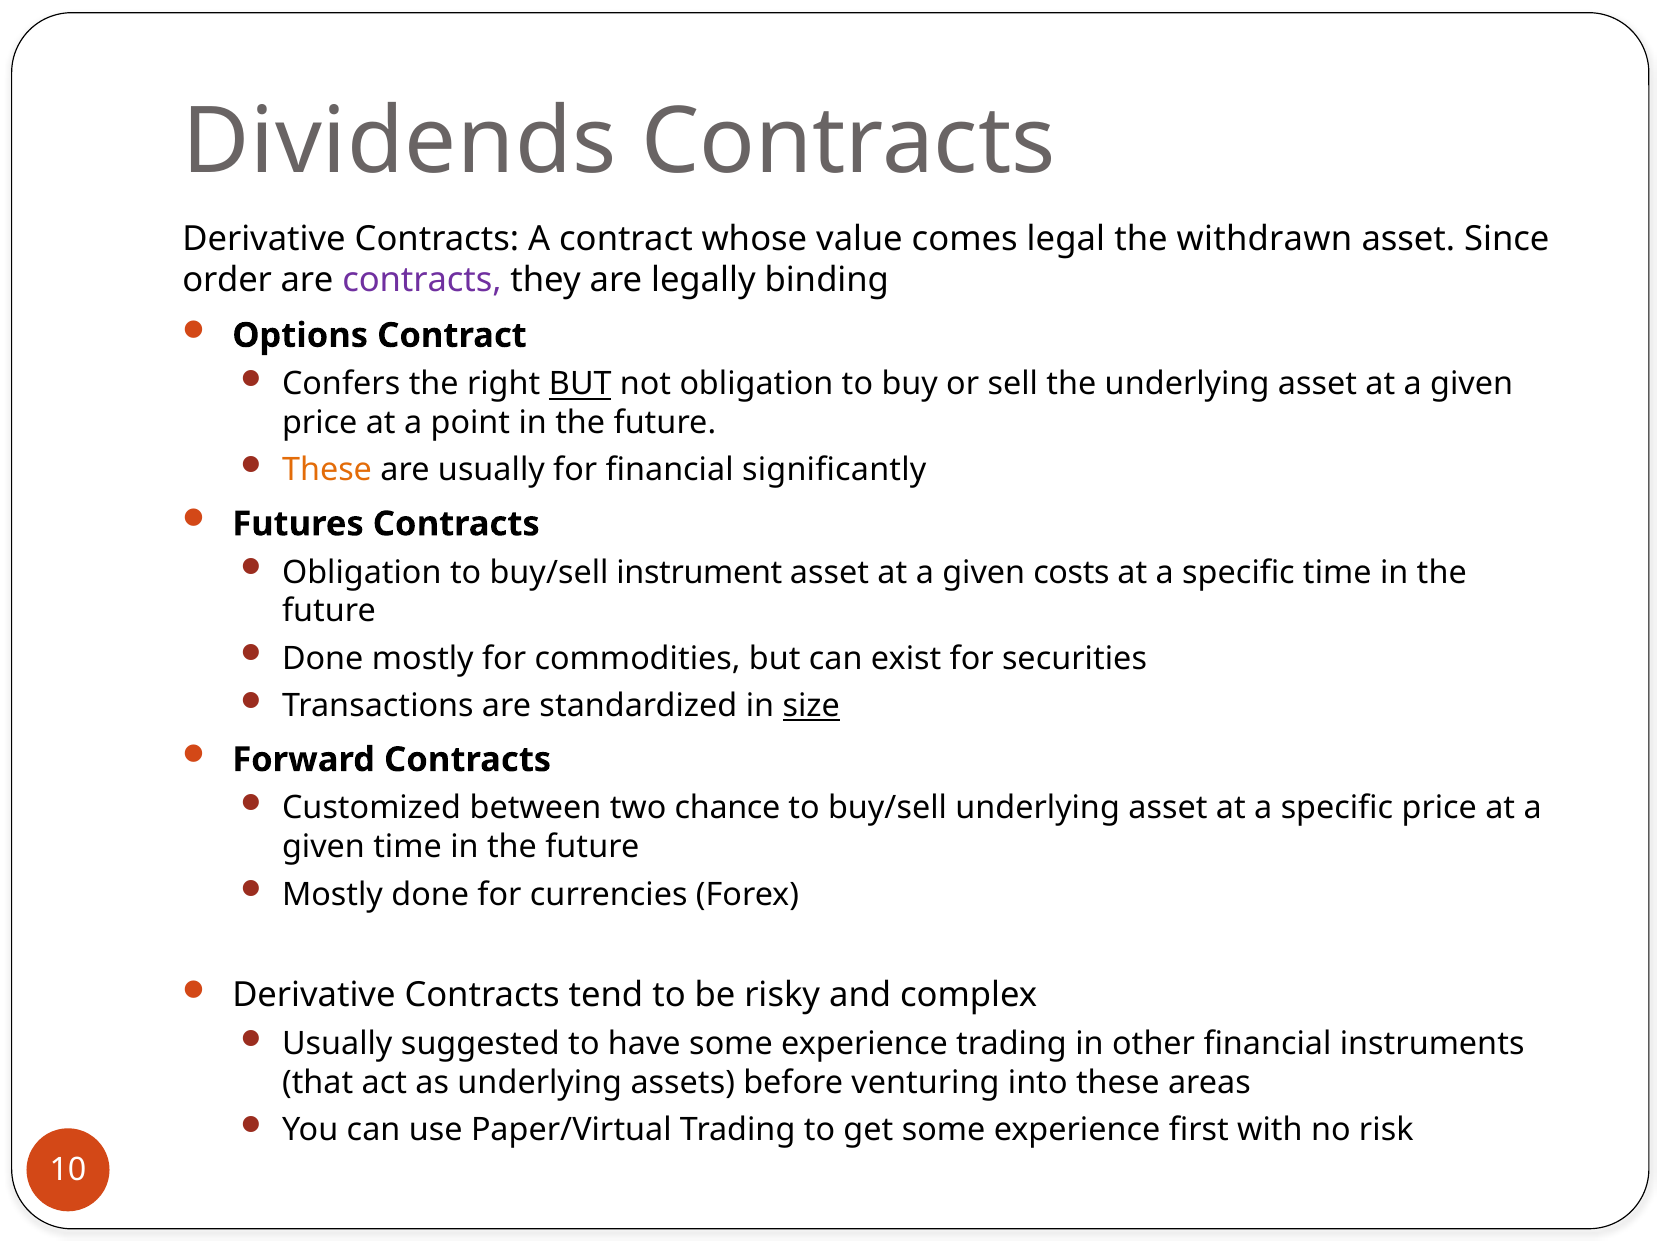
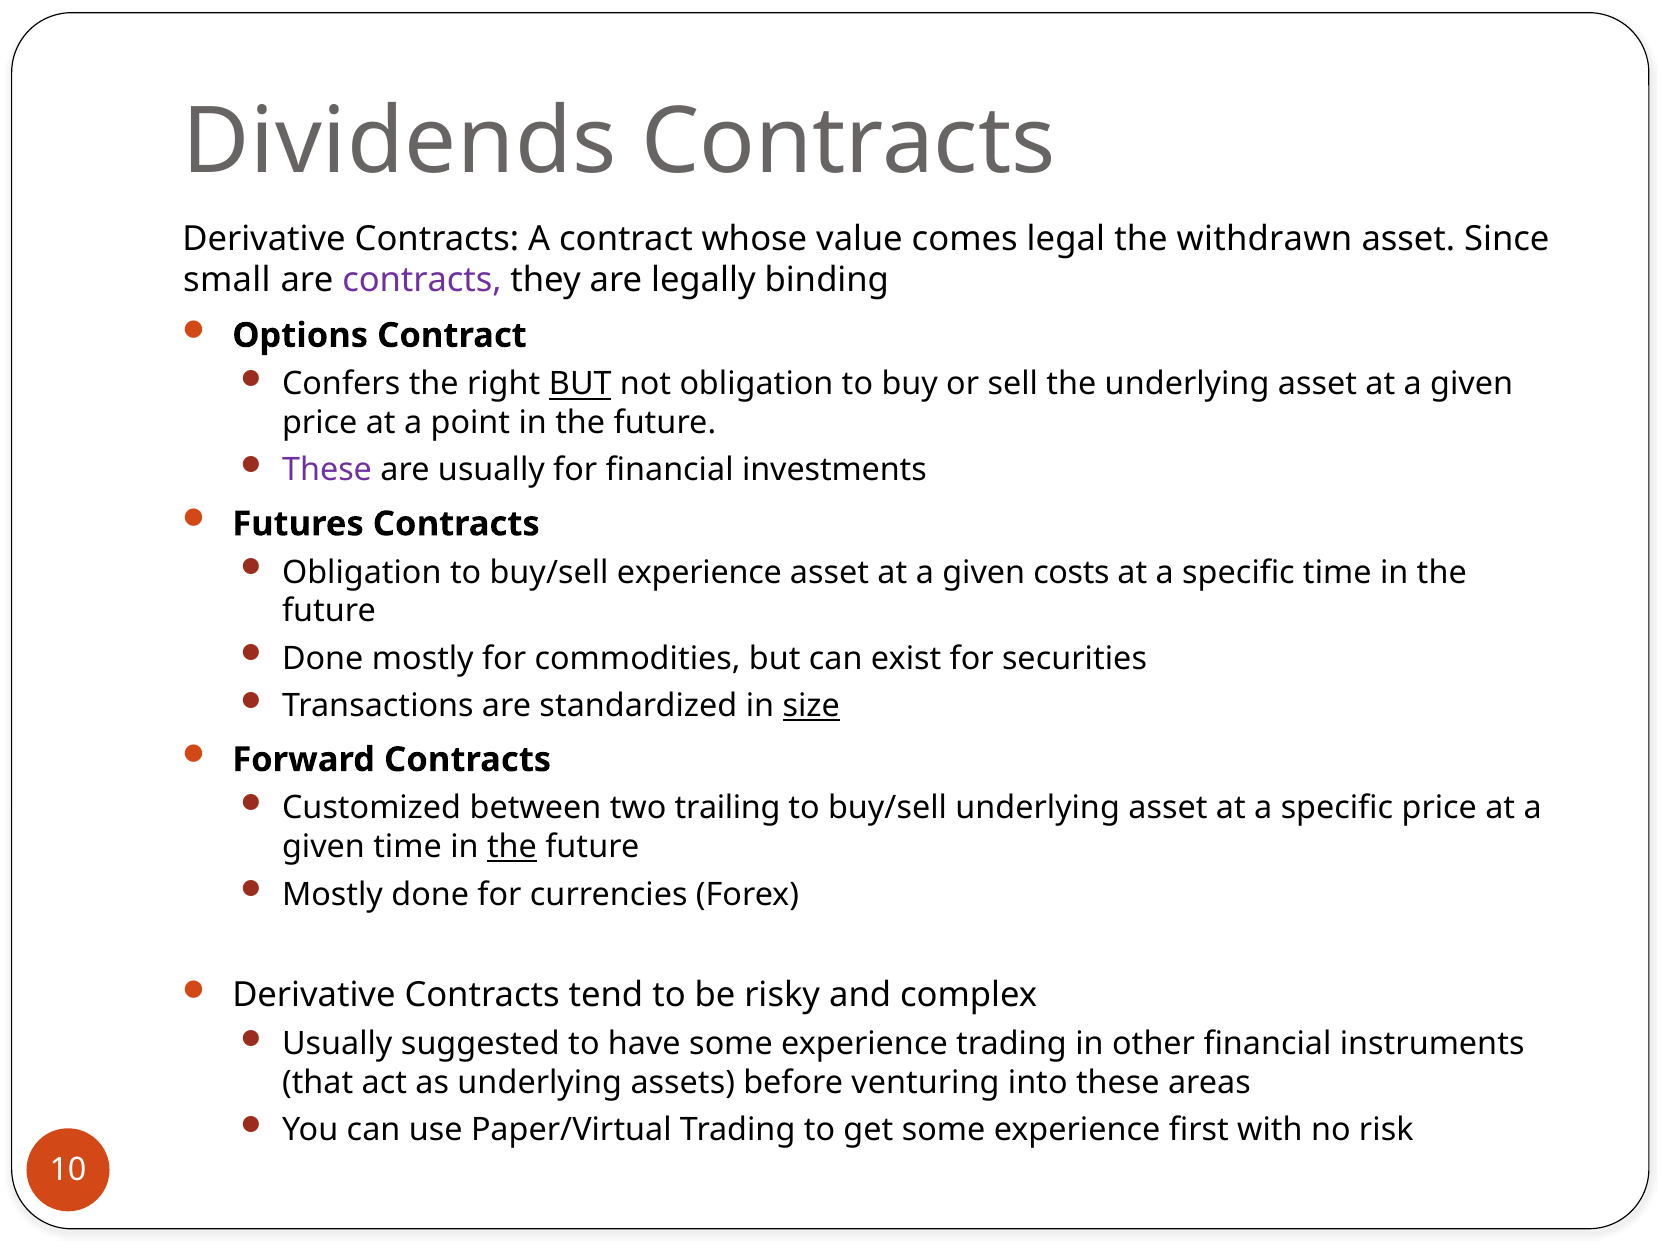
order: order -> small
These at (327, 470) colour: orange -> purple
significantly: significantly -> investments
buy/sell instrument: instrument -> experience
chance: chance -> trailing
the at (512, 847) underline: none -> present
